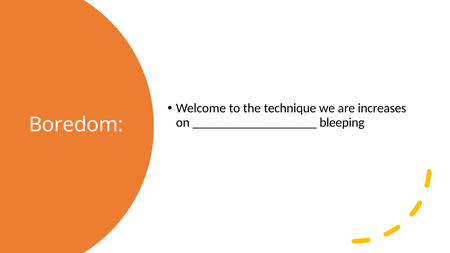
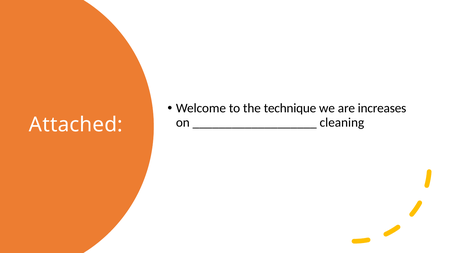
bleeping: bleeping -> cleaning
Boredom: Boredom -> Attached
